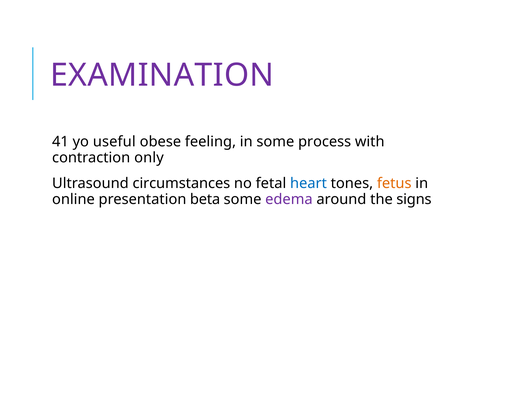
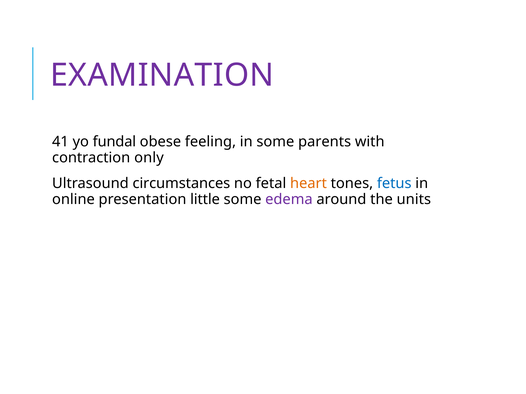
useful: useful -> fundal
process: process -> parents
heart colour: blue -> orange
fetus colour: orange -> blue
beta: beta -> little
signs: signs -> units
